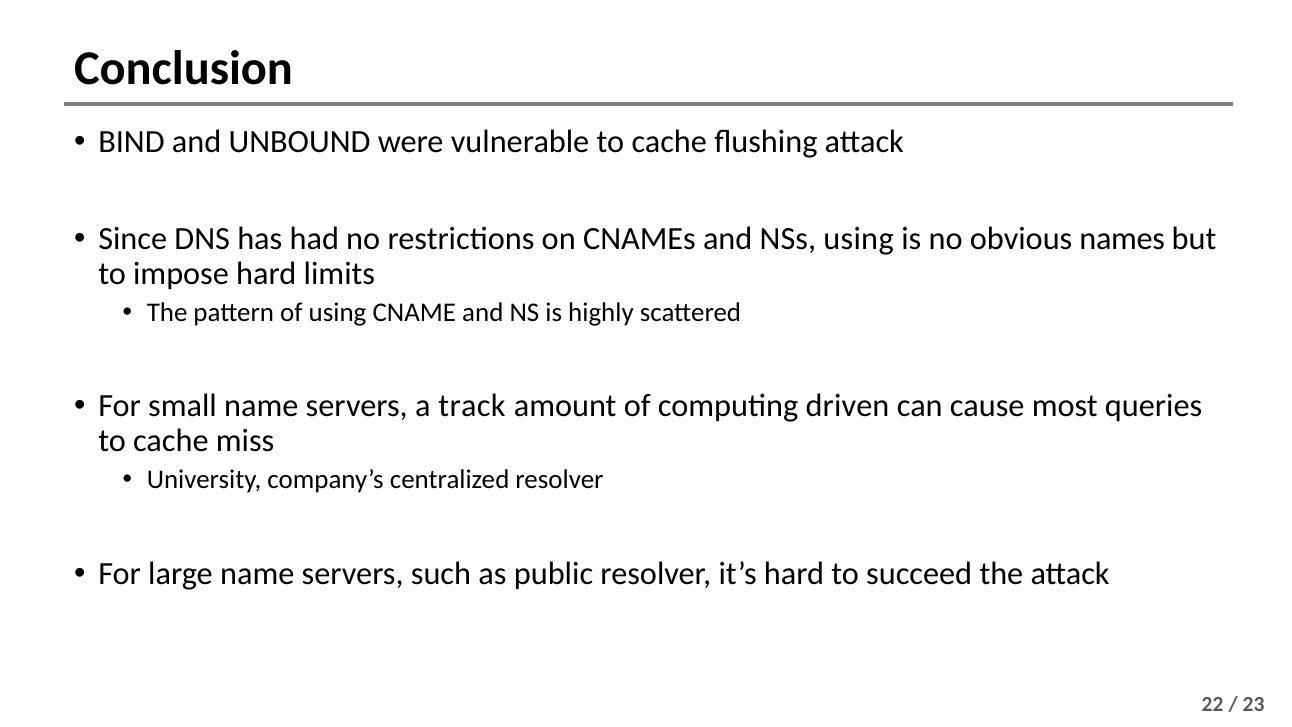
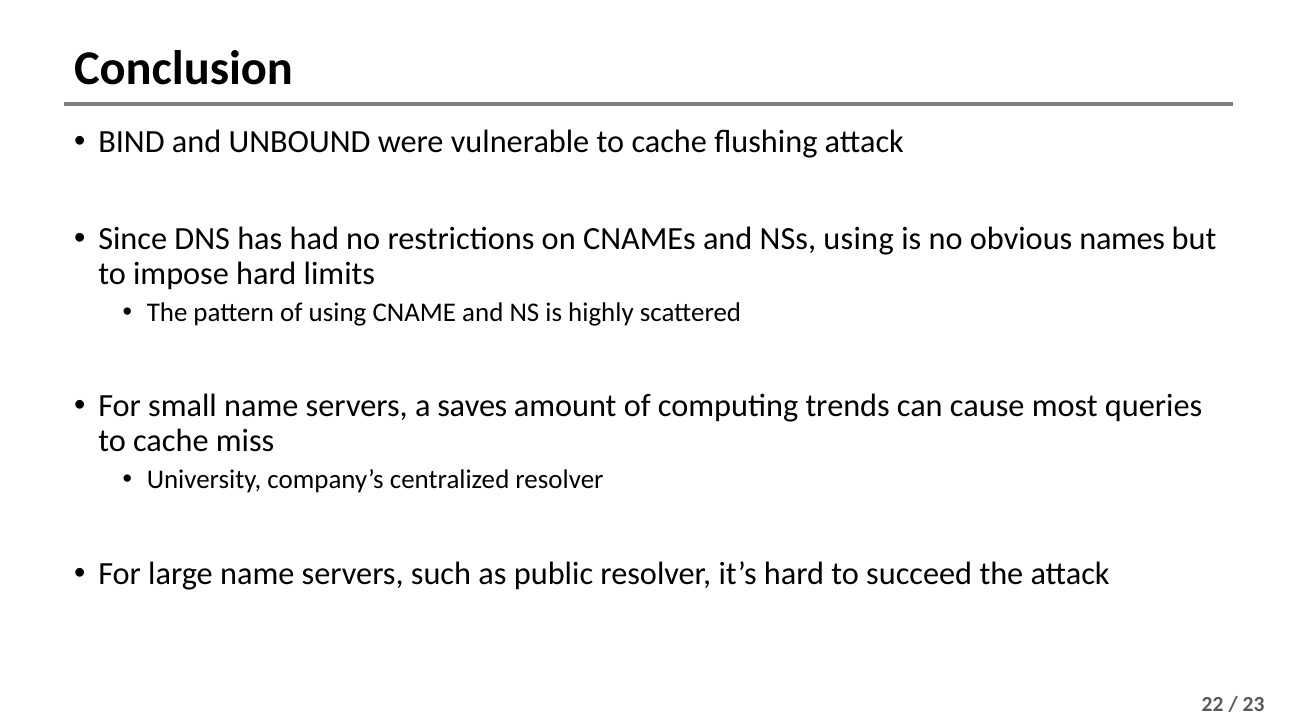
track: track -> saves
driven: driven -> trends
